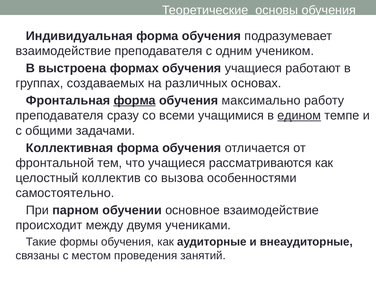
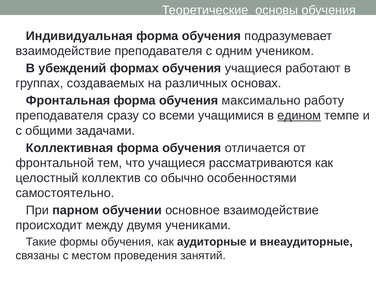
выстроена: выстроена -> убеждений
форма at (135, 101) underline: present -> none
вызова: вызова -> обычно
